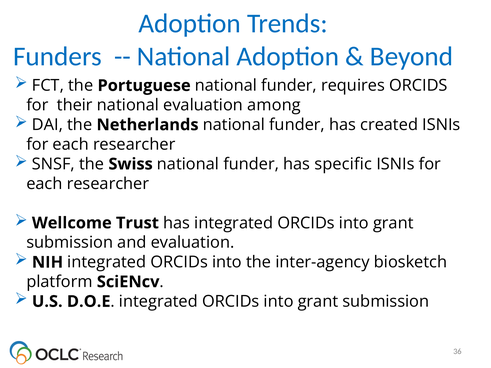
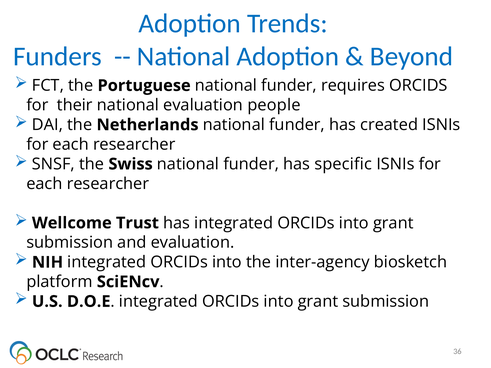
among: among -> people
